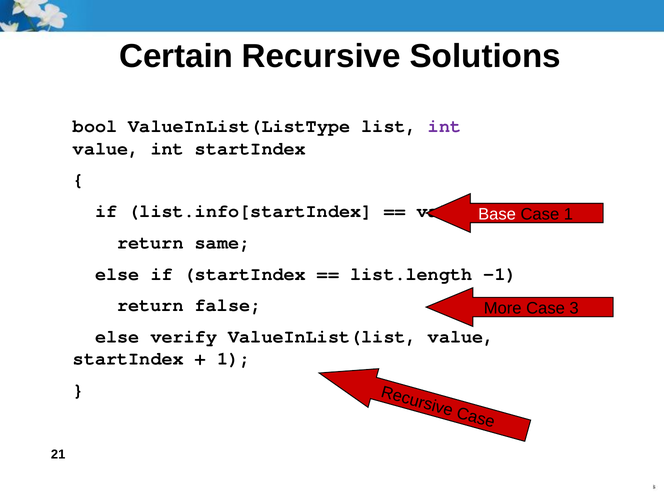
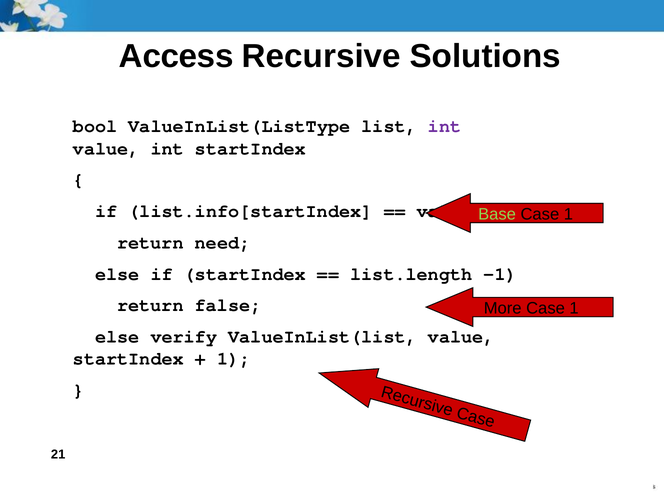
Certain: Certain -> Access
Base colour: white -> light green
same: same -> need
3 at (574, 308): 3 -> 1
